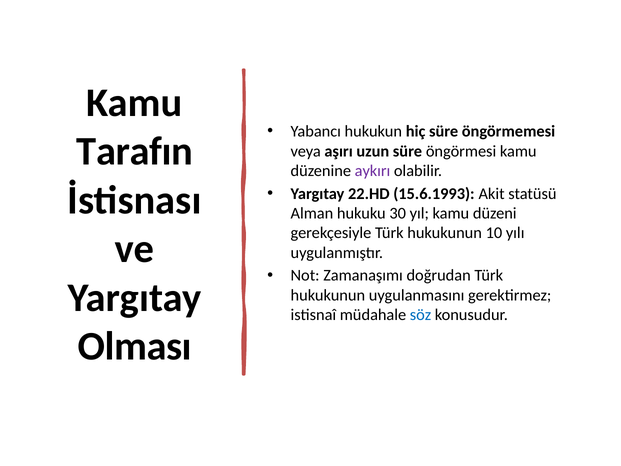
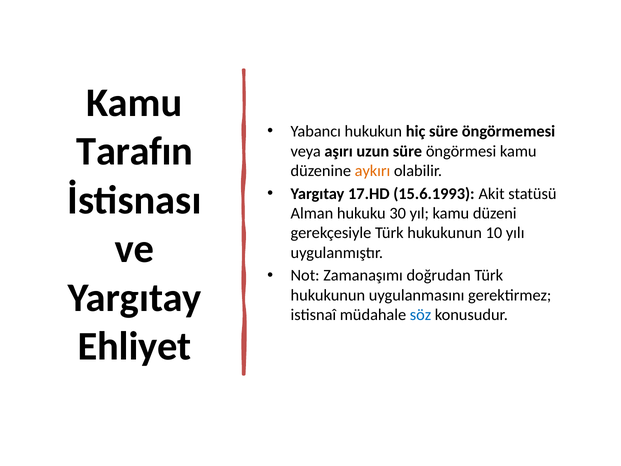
aykırı colour: purple -> orange
22.HD: 22.HD -> 17.HD
Olması: Olması -> Ehliyet
